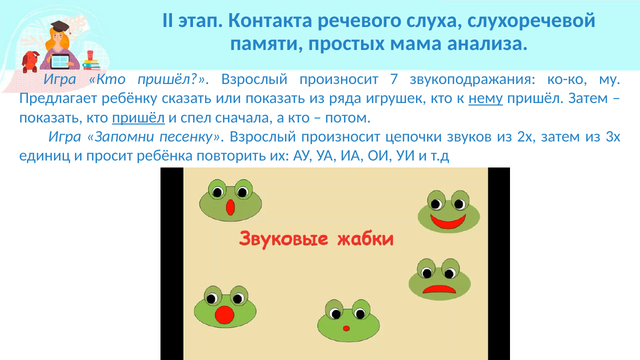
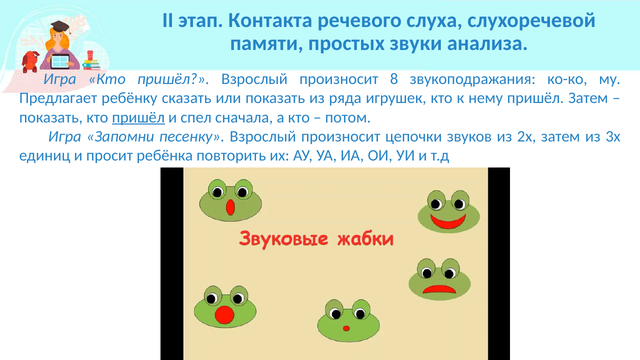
мама: мама -> звуки
7: 7 -> 8
нему underline: present -> none
